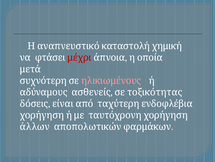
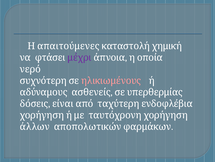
αναπνευστικό: αναπνευστικό -> απαιτούμενες
μέχρι colour: red -> purple
μετά: μετά -> νερό
τοξικότητας: τοξικότητας -> υπερθερμίας
